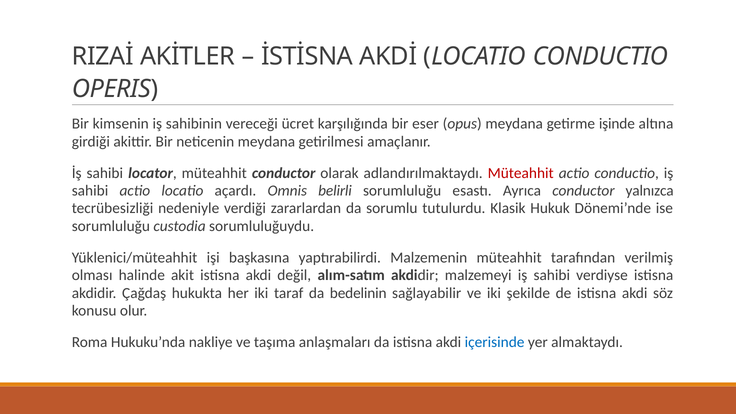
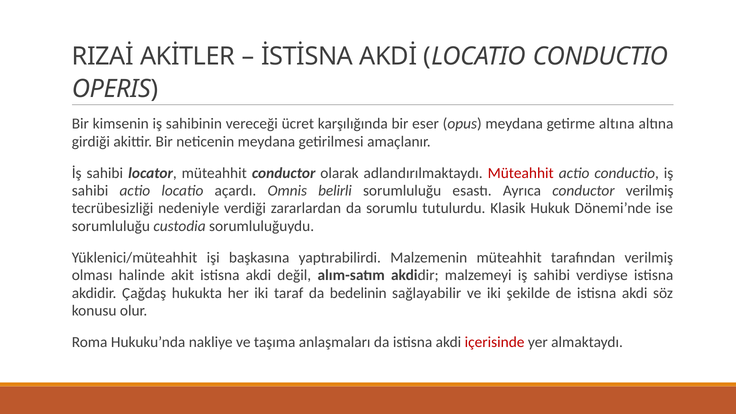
getirme işinde: işinde -> altına
conductor yalnızca: yalnızca -> verilmiş
içerisinde colour: blue -> red
